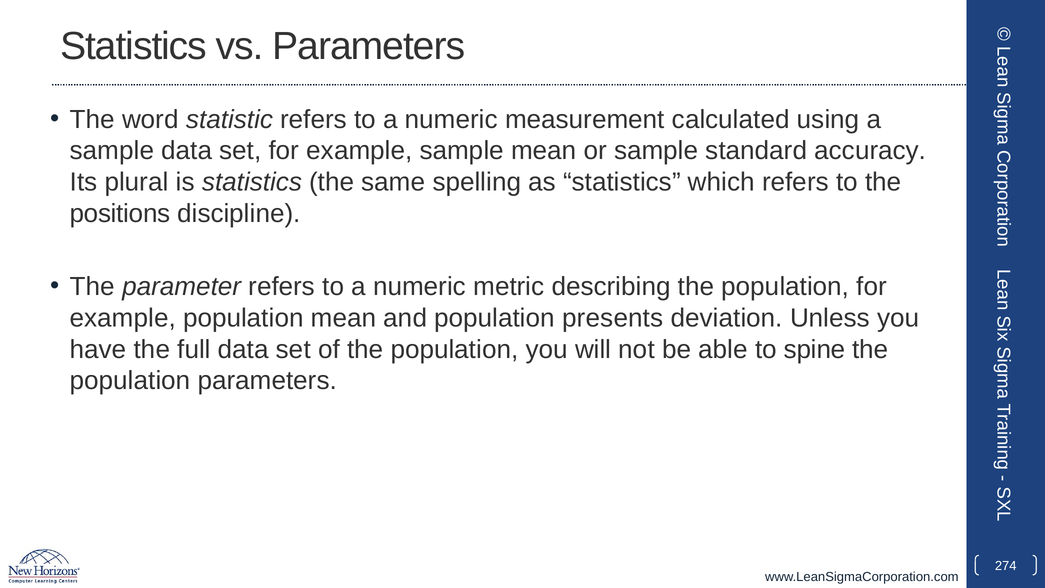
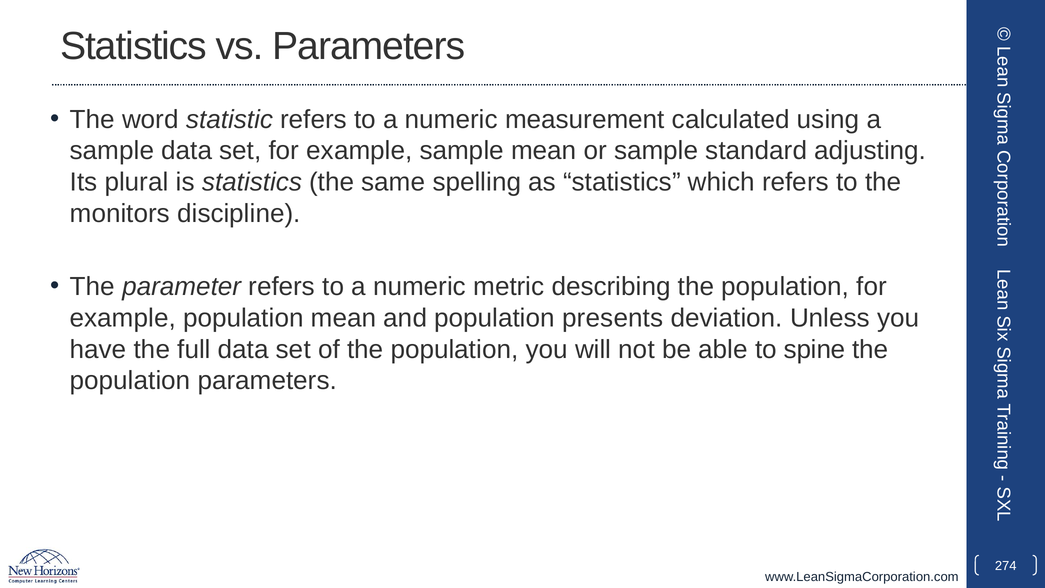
accuracy: accuracy -> adjusting
positions: positions -> monitors
